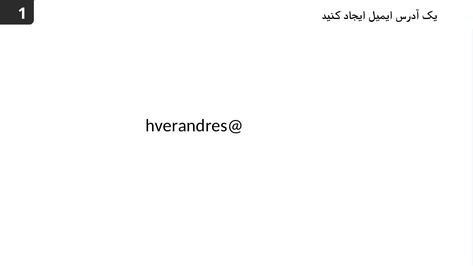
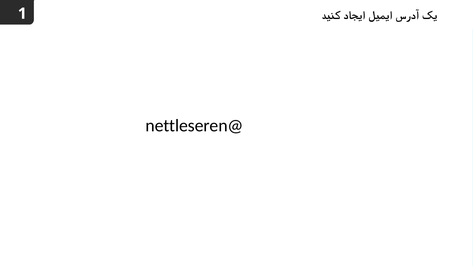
hverandres@: hverandres@ -> nettleseren@
